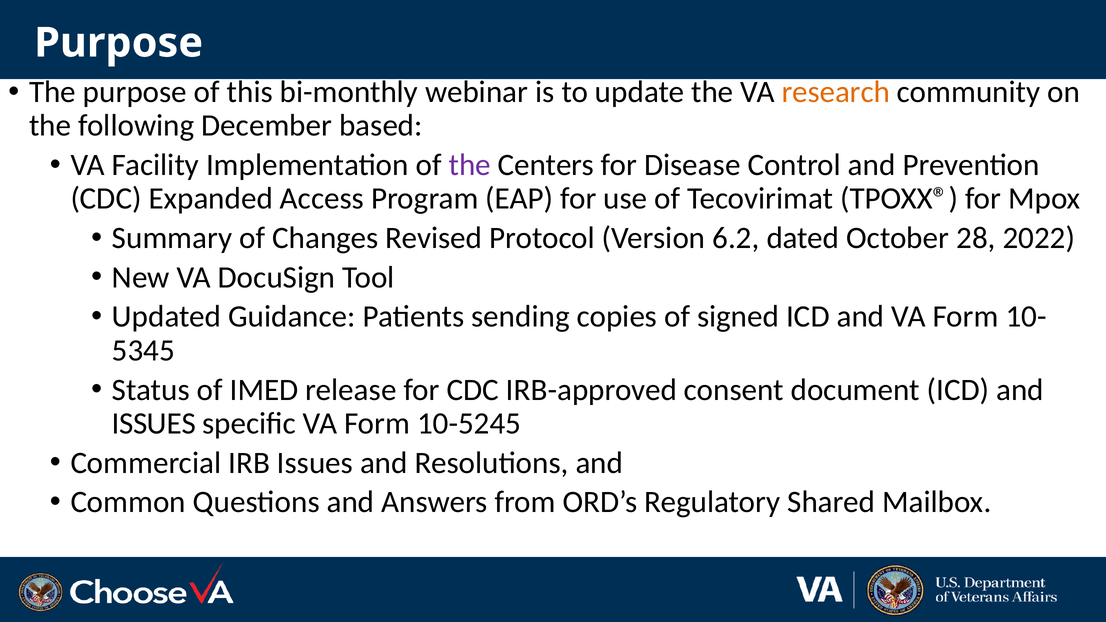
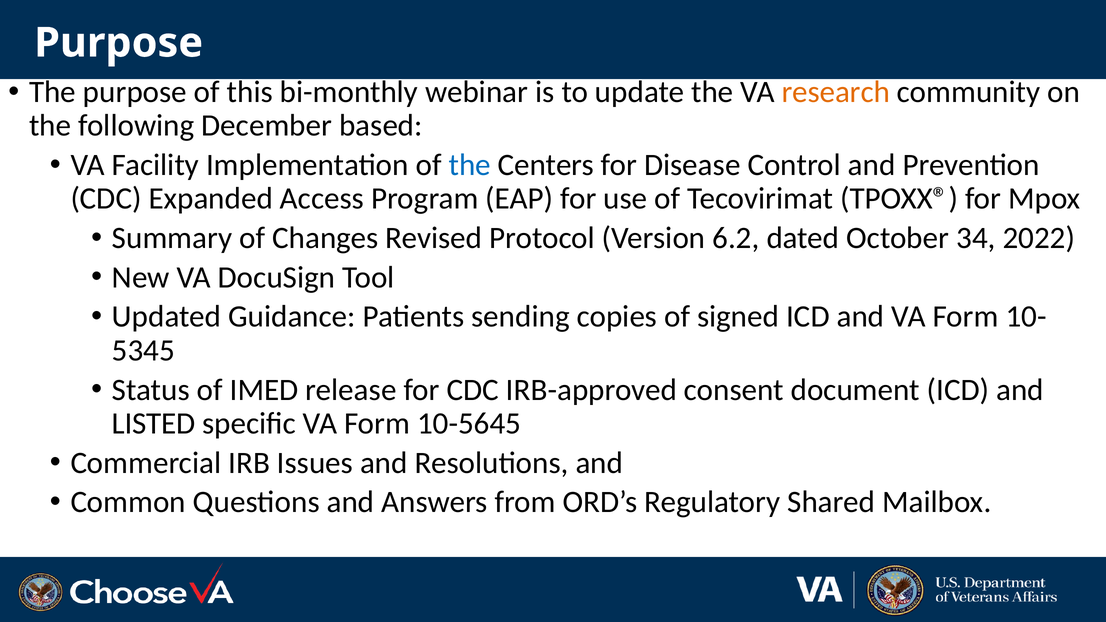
the at (470, 165) colour: purple -> blue
28: 28 -> 34
ISSUES at (154, 423): ISSUES -> LISTED
10-5245: 10-5245 -> 10-5645
